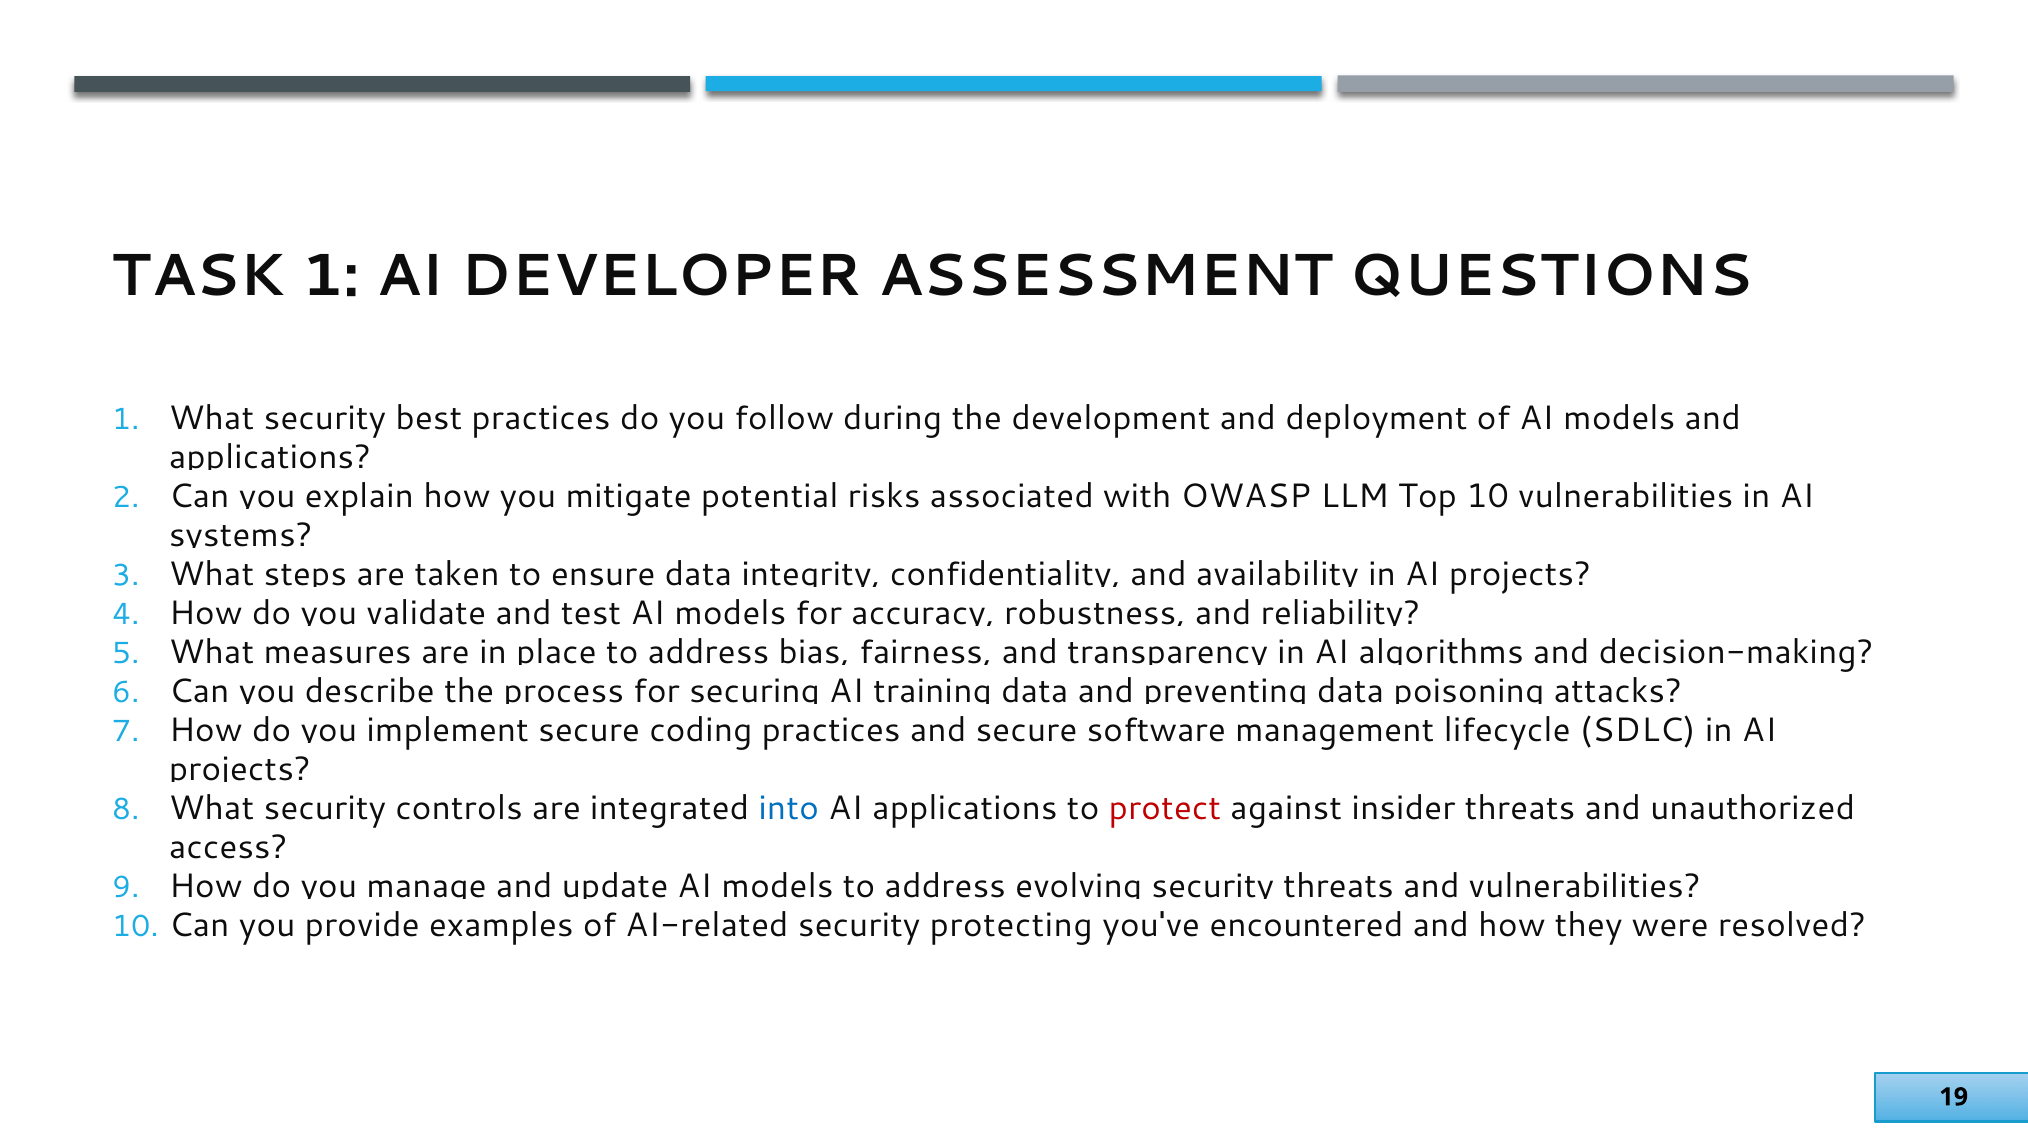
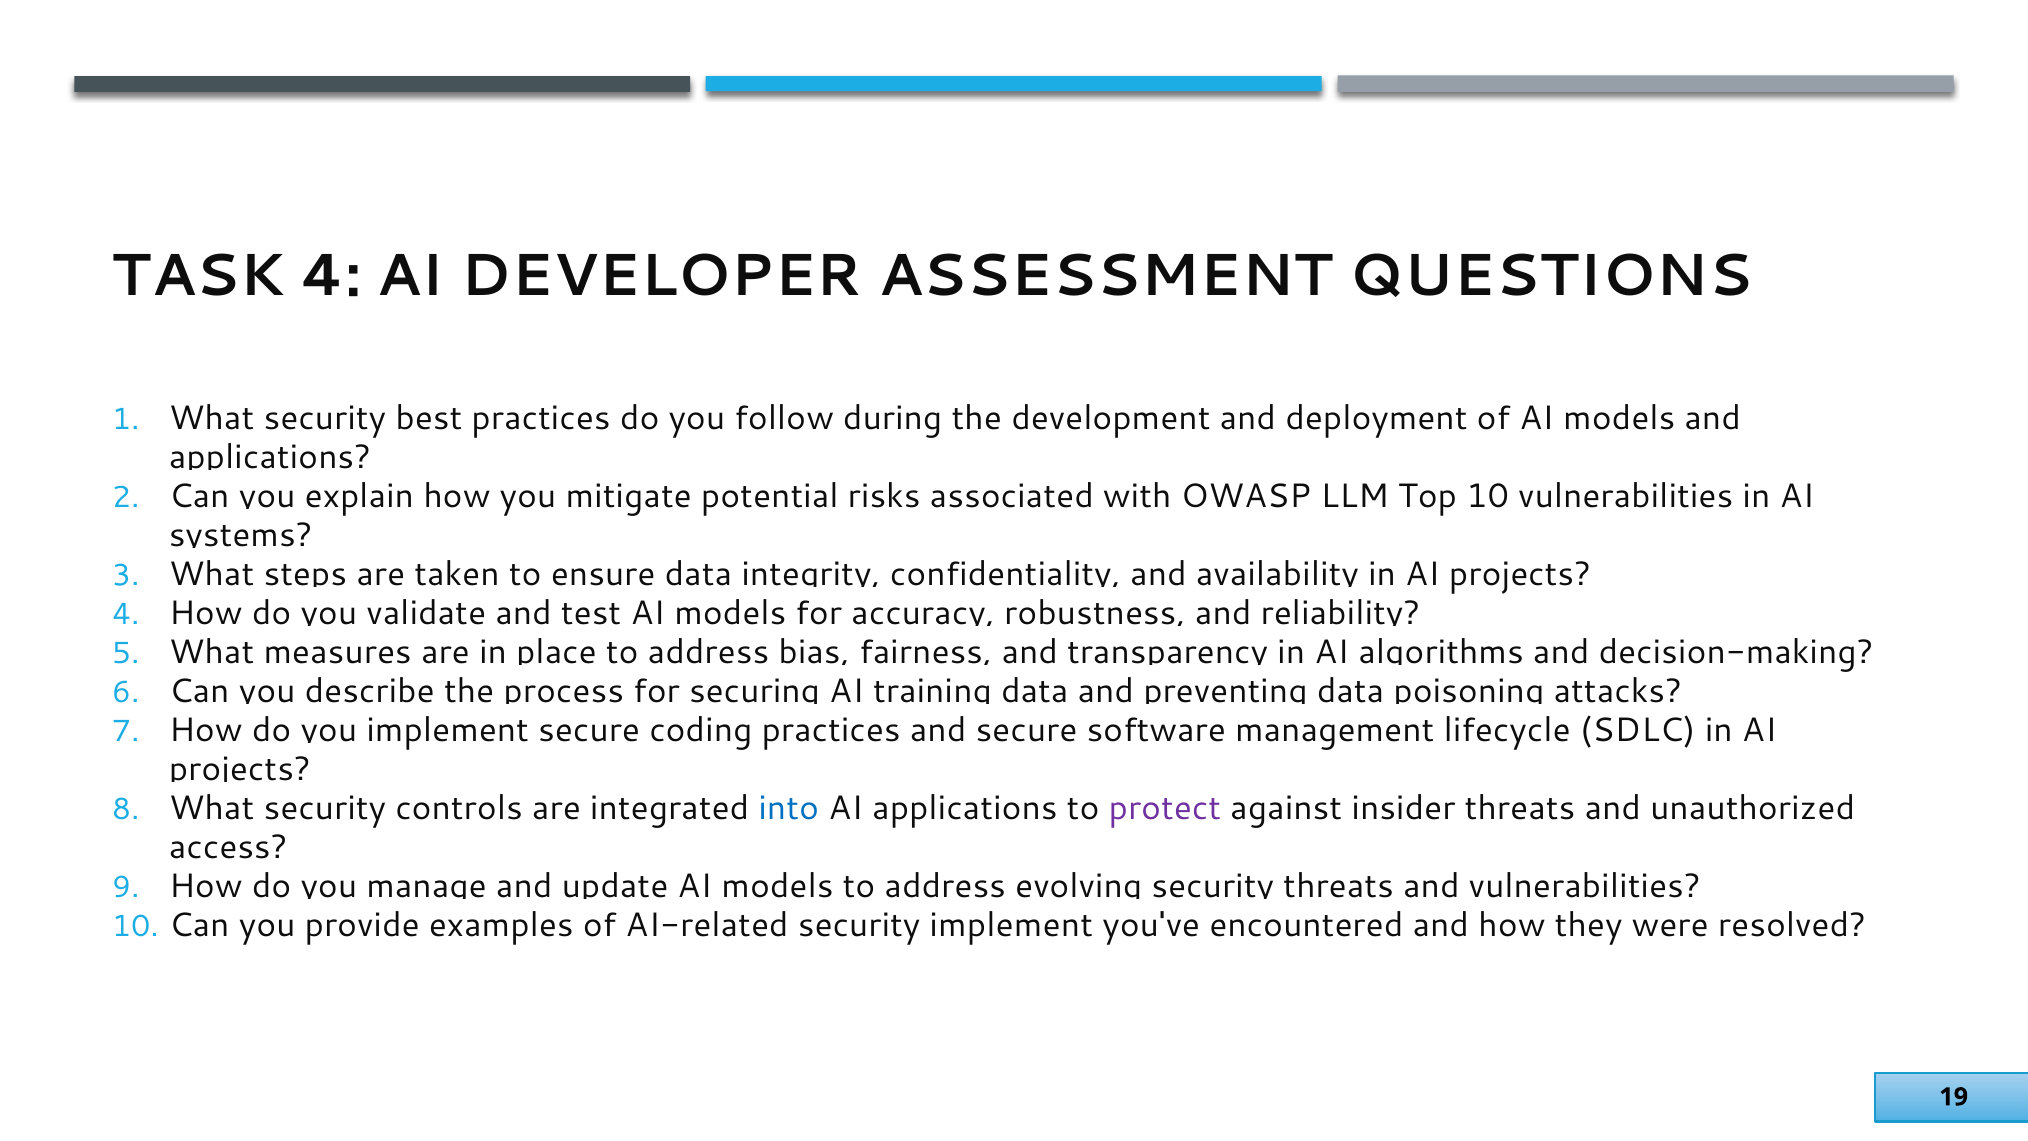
TASK 1: 1 -> 4
protect colour: red -> purple
security protecting: protecting -> implement
